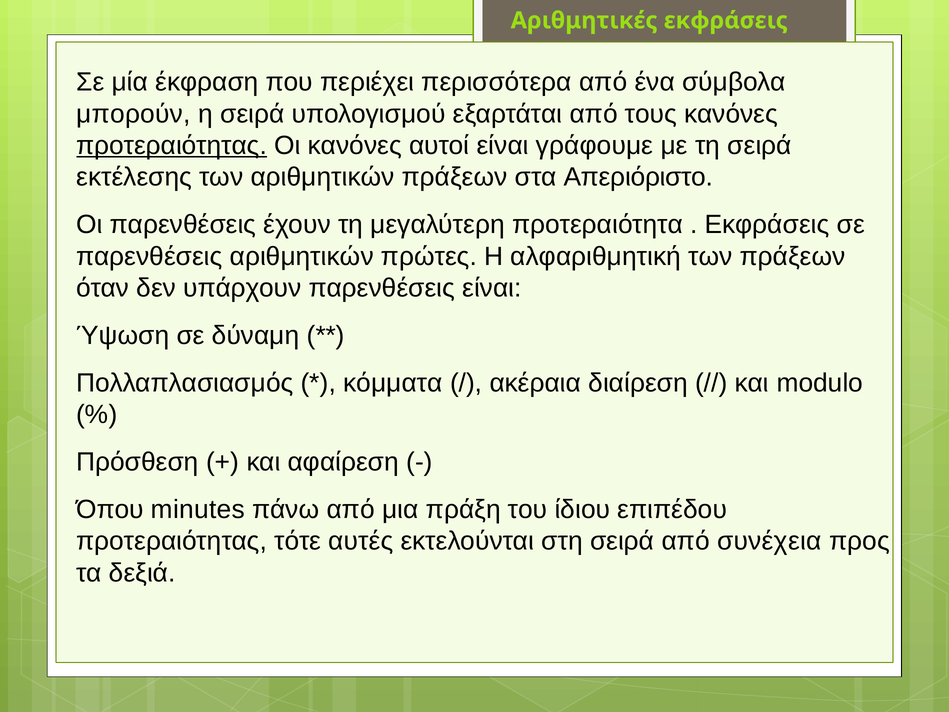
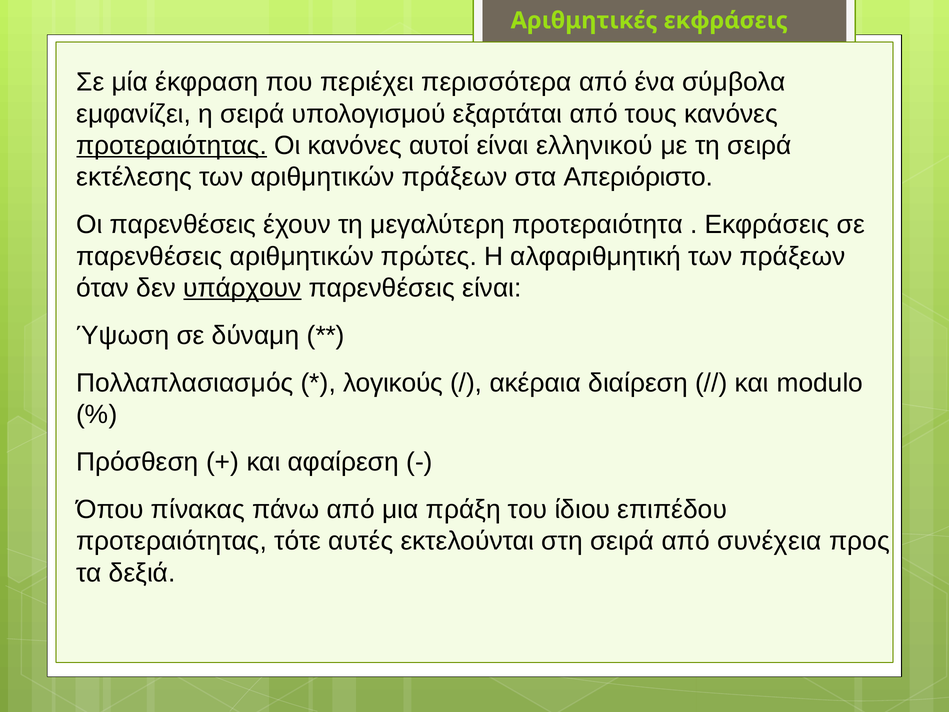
μπορούν: μπορούν -> εμφανίζει
γράφουμε: γράφουμε -> ελληνικού
υπάρχουν underline: none -> present
κόμματα: κόμματα -> λογικούς
minutes: minutes -> πίνακας
